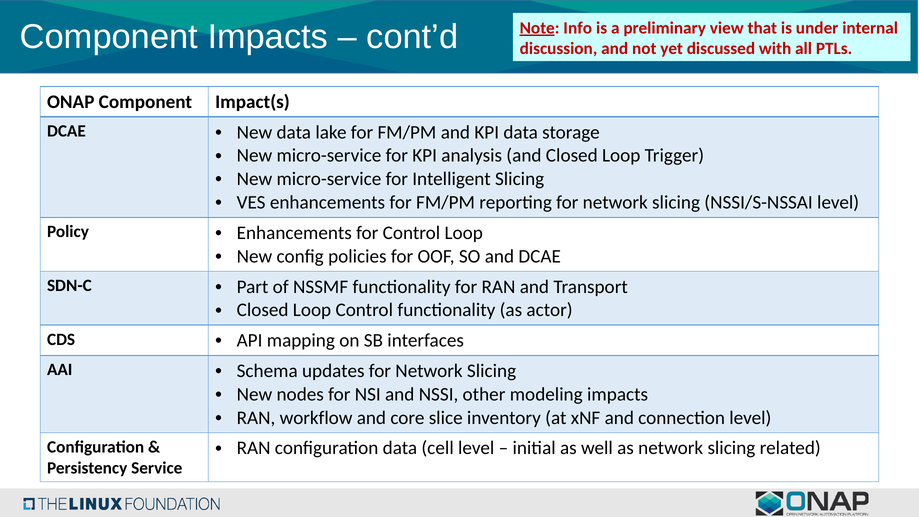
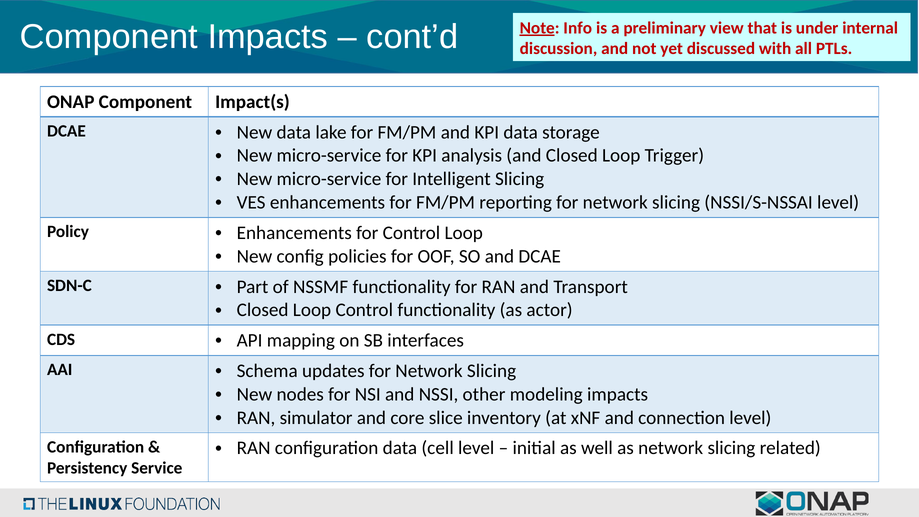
workflow: workflow -> simulator
